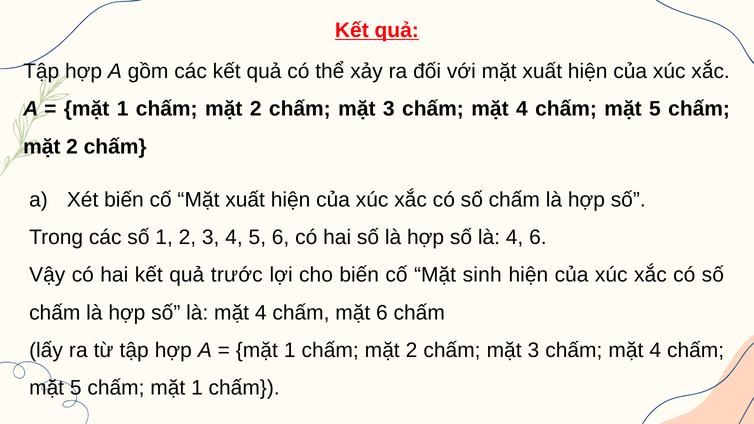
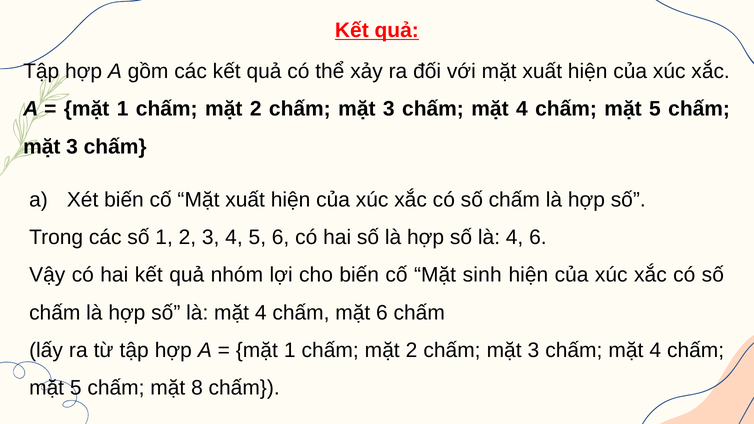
2 at (72, 147): 2 -> 3
trước: trước -> nhóm
chấm mặt 1: 1 -> 8
